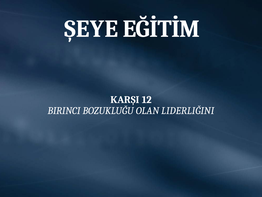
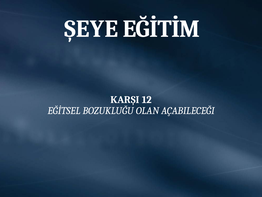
BIRINCI: BIRINCI -> EĞİTSEL
LIDERLIĞINI: LIDERLIĞINI -> AÇABILECEĞI
